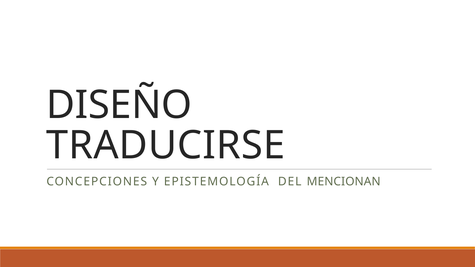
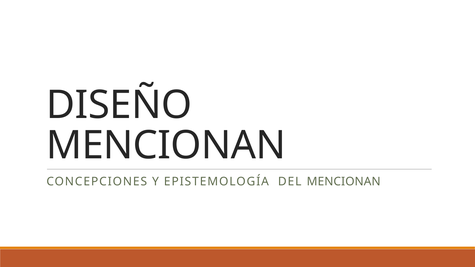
TRADUCIRSE at (166, 146): TRADUCIRSE -> MENCIONAN
